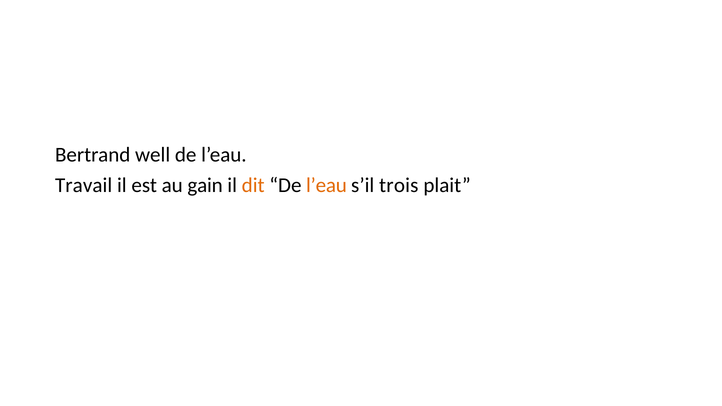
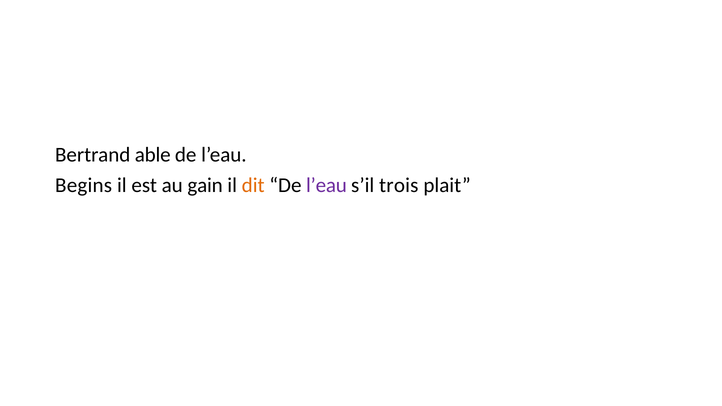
well: well -> able
Travail: Travail -> Begins
l’eau at (326, 185) colour: orange -> purple
